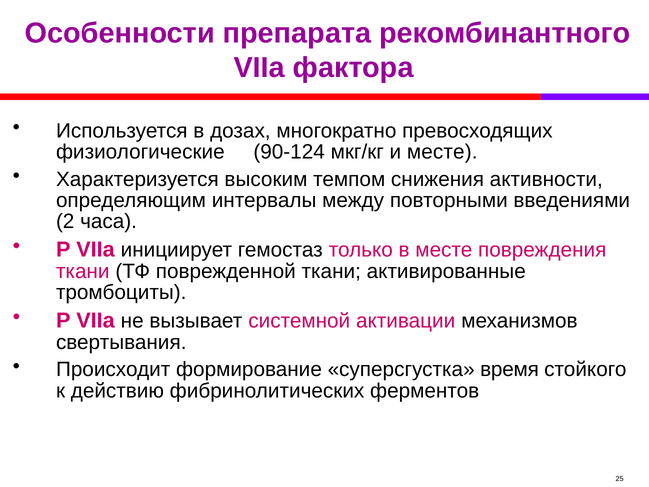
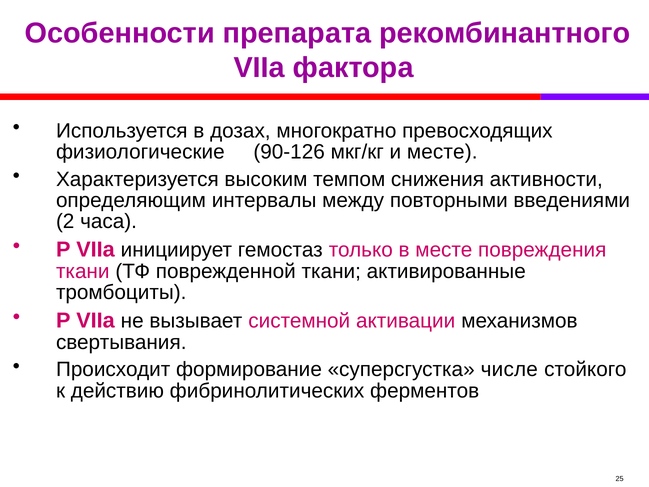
90-124: 90-124 -> 90-126
время: время -> числе
